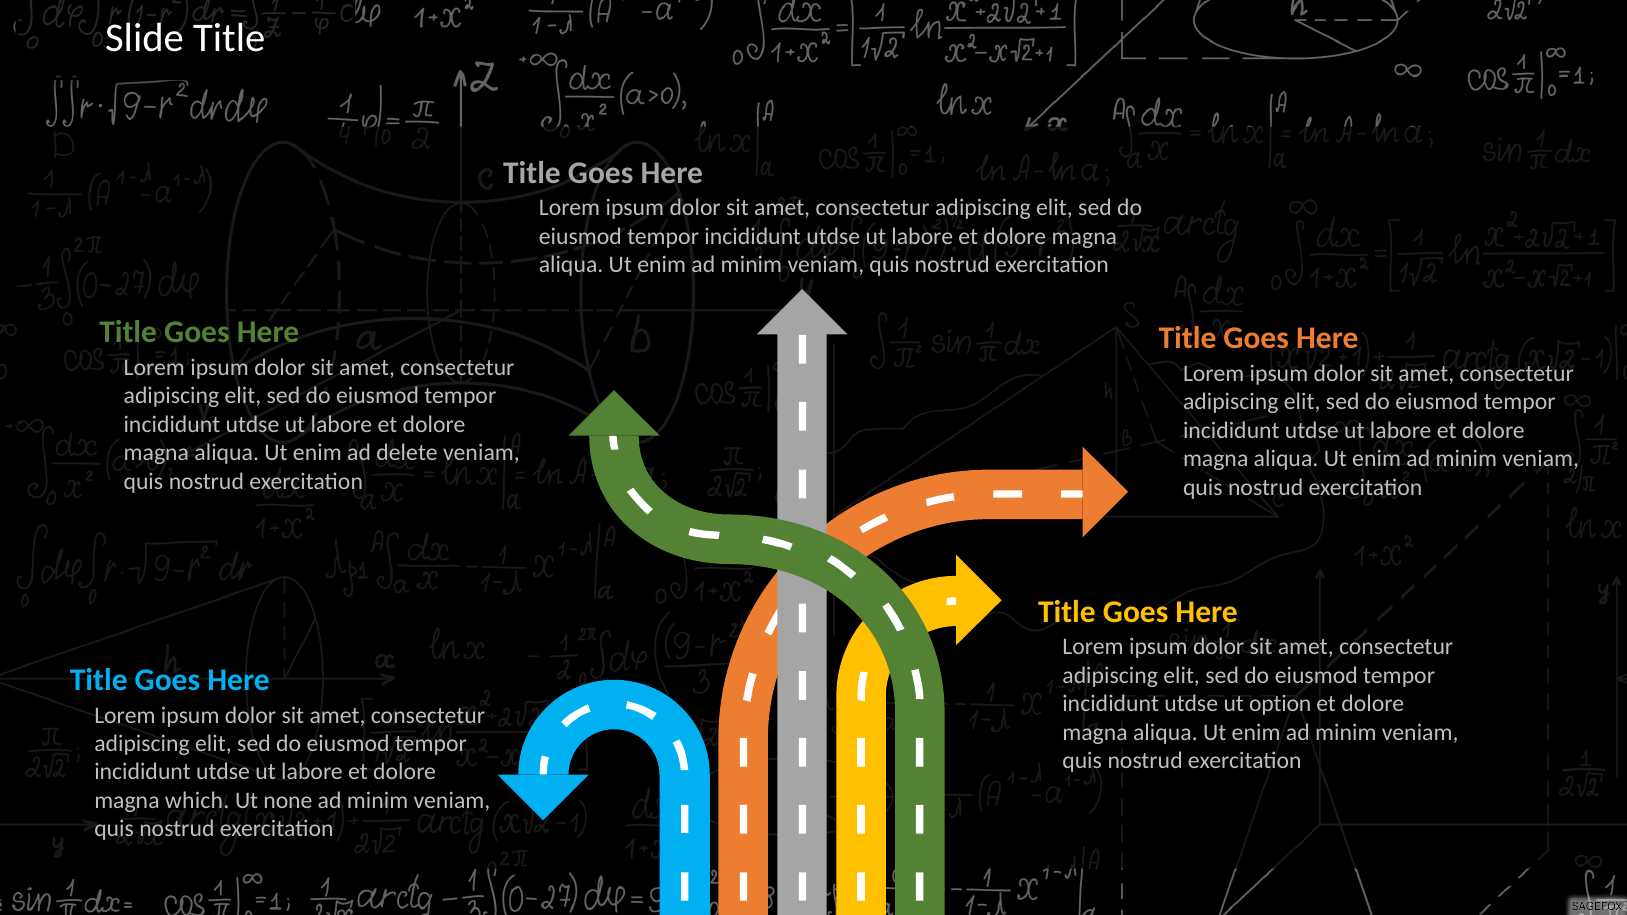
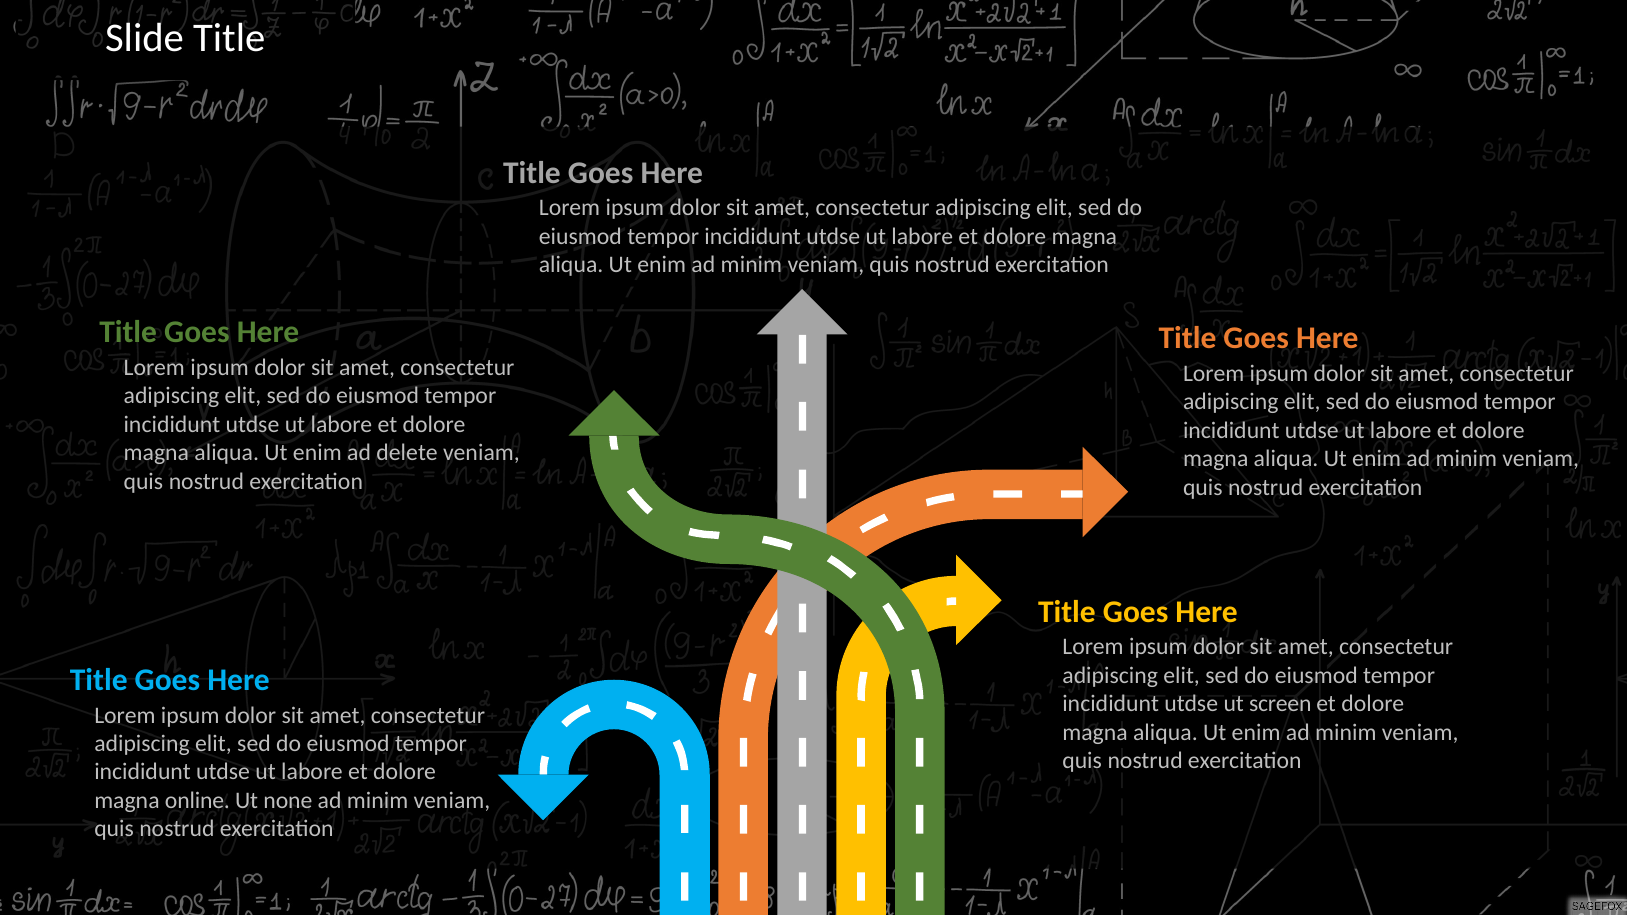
option: option -> screen
which: which -> online
